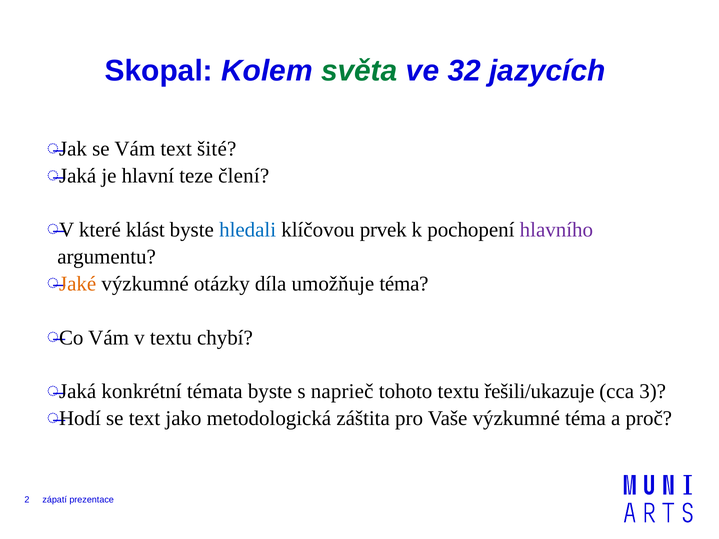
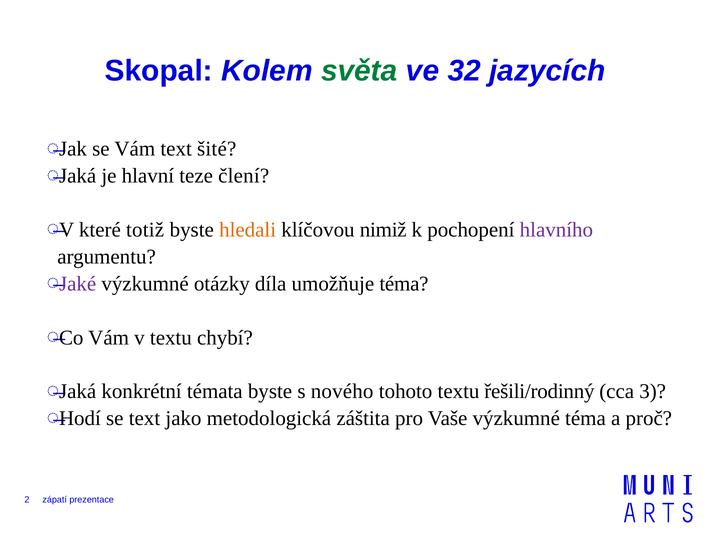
klást: klást -> totiž
hledali colour: blue -> orange
prvek: prvek -> nimiž
Jaké colour: orange -> purple
naprieč: naprieč -> nového
řešili/ukazuje: řešili/ukazuje -> řešili/rodinný
